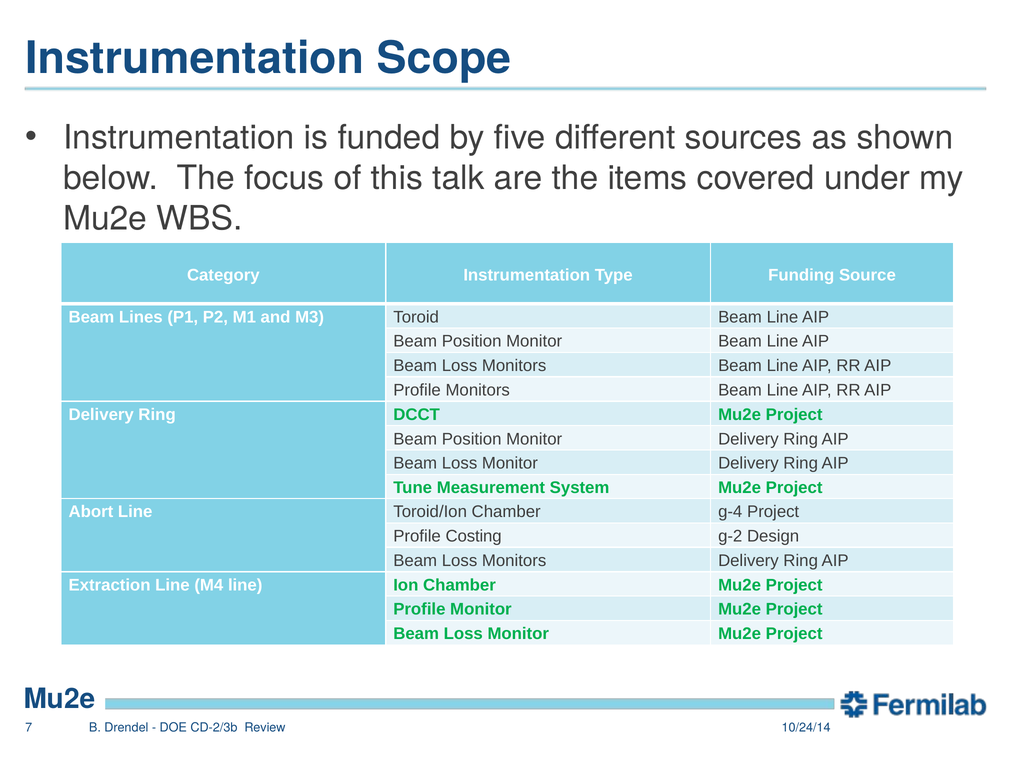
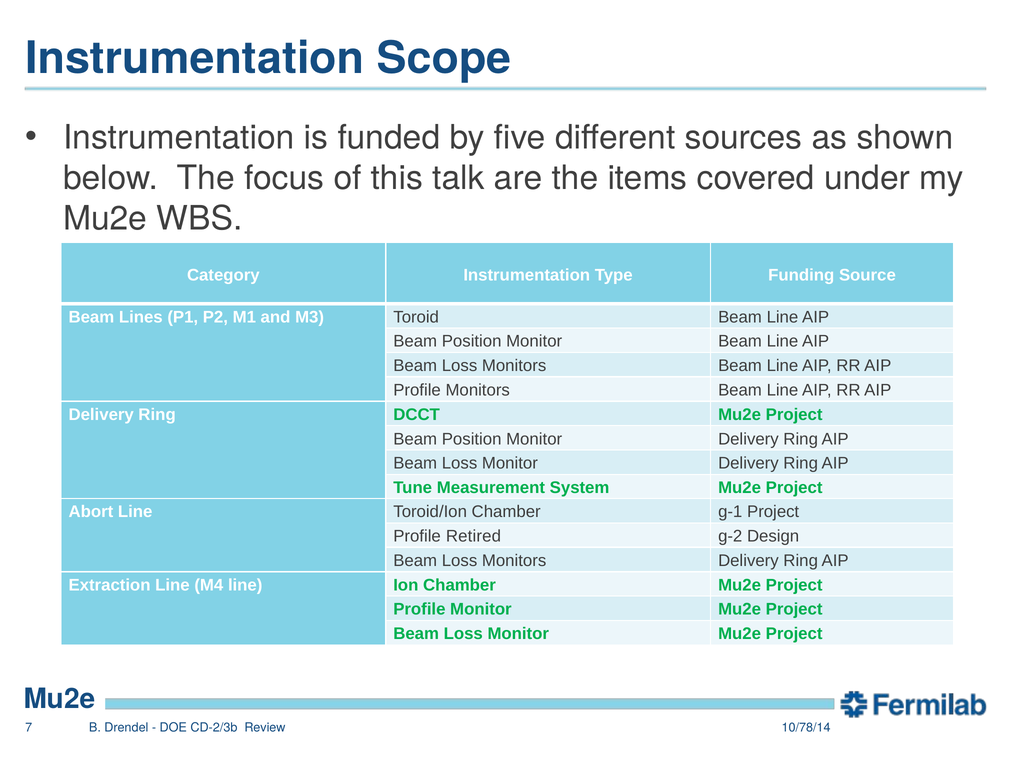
g-4: g-4 -> g-1
Costing: Costing -> Retired
10/24/14: 10/24/14 -> 10/78/14
